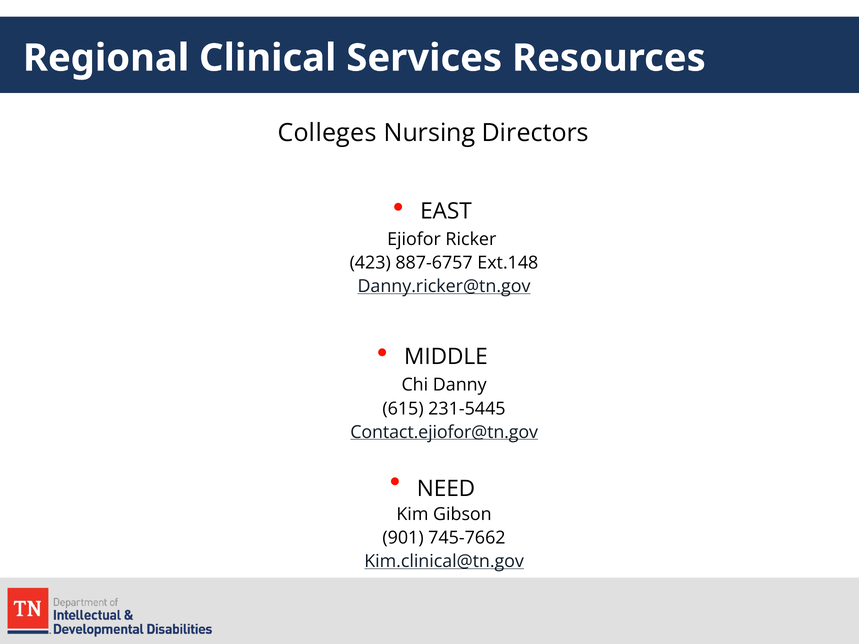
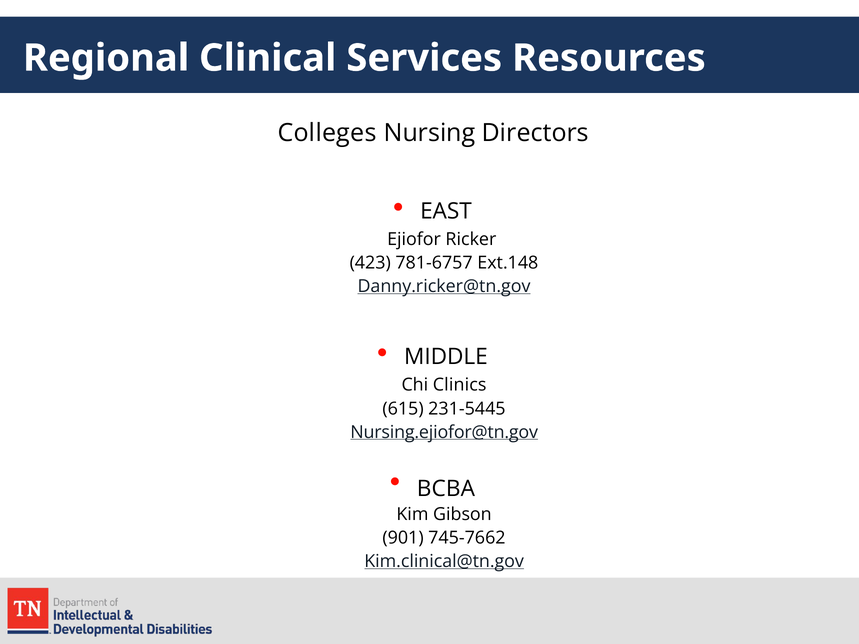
887-6757: 887-6757 -> 781-6757
Danny: Danny -> Clinics
Contact.ejiofor@tn.gov: Contact.ejiofor@tn.gov -> Nursing.ejiofor@tn.gov
NEED: NEED -> BCBA
